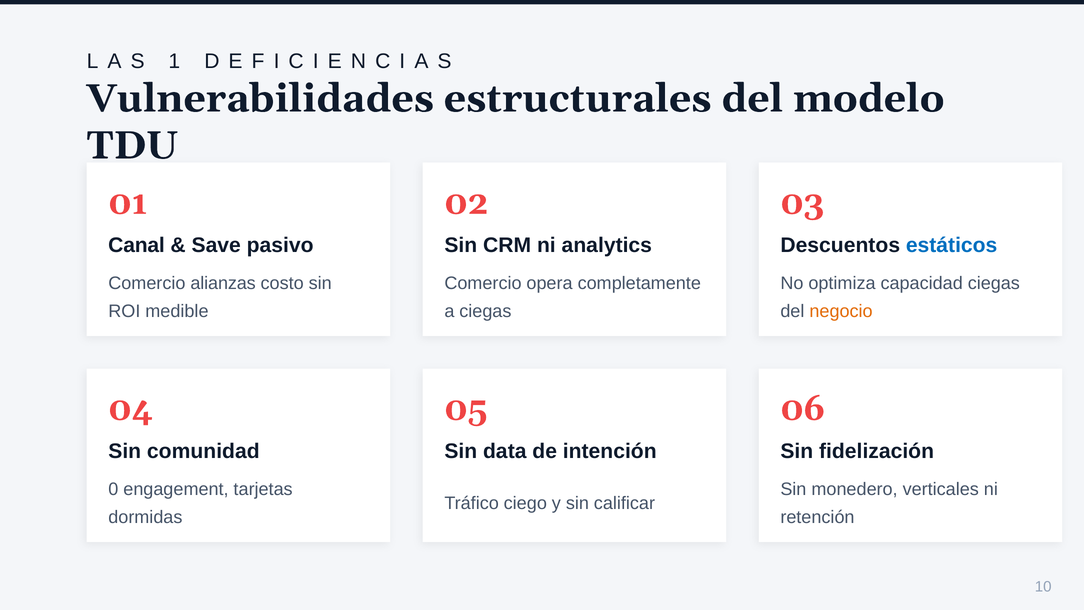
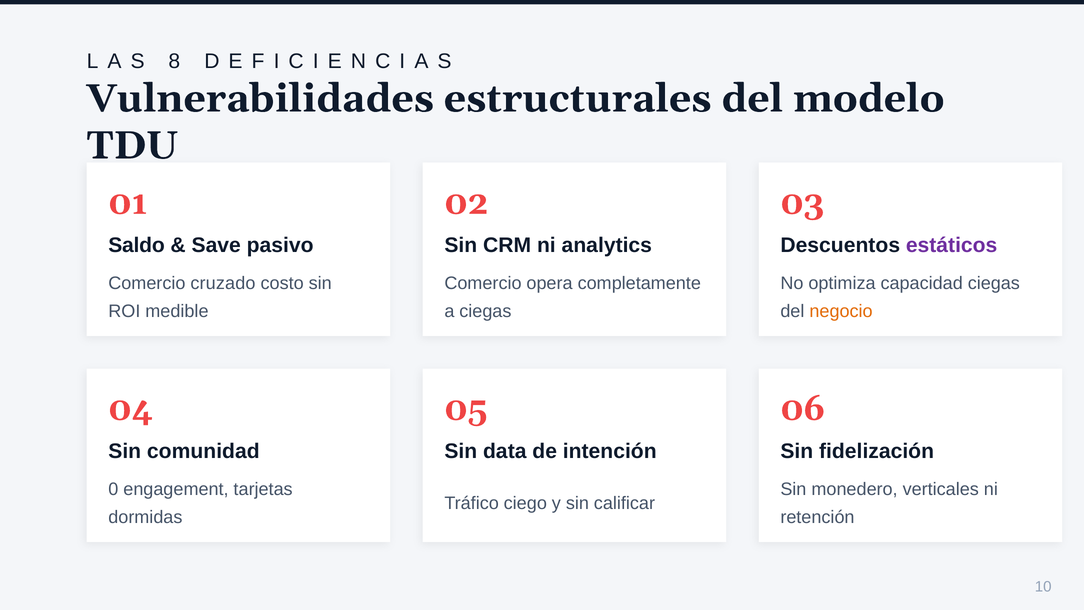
1: 1 -> 8
Canal: Canal -> Saldo
estáticos colour: blue -> purple
alianzas: alianzas -> cruzado
